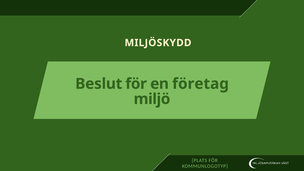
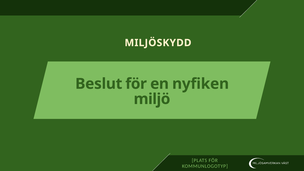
företag: företag -> nyfiken
